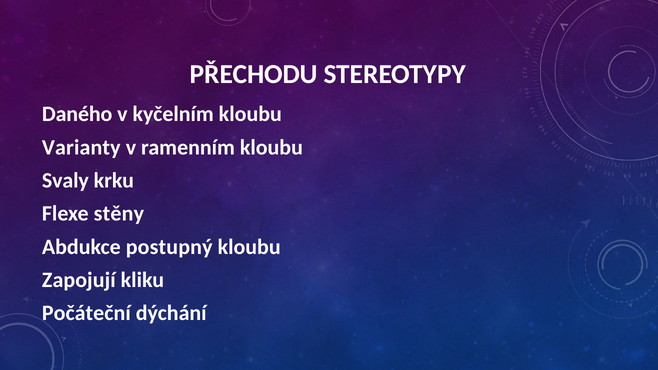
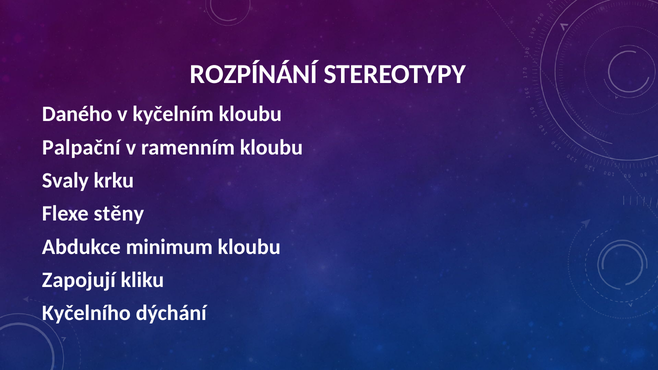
PŘECHODU: PŘECHODU -> ROZPÍNÁNÍ
Varianty: Varianty -> Palpační
postupný: postupný -> minimum
Počáteční: Počáteční -> Kyčelního
